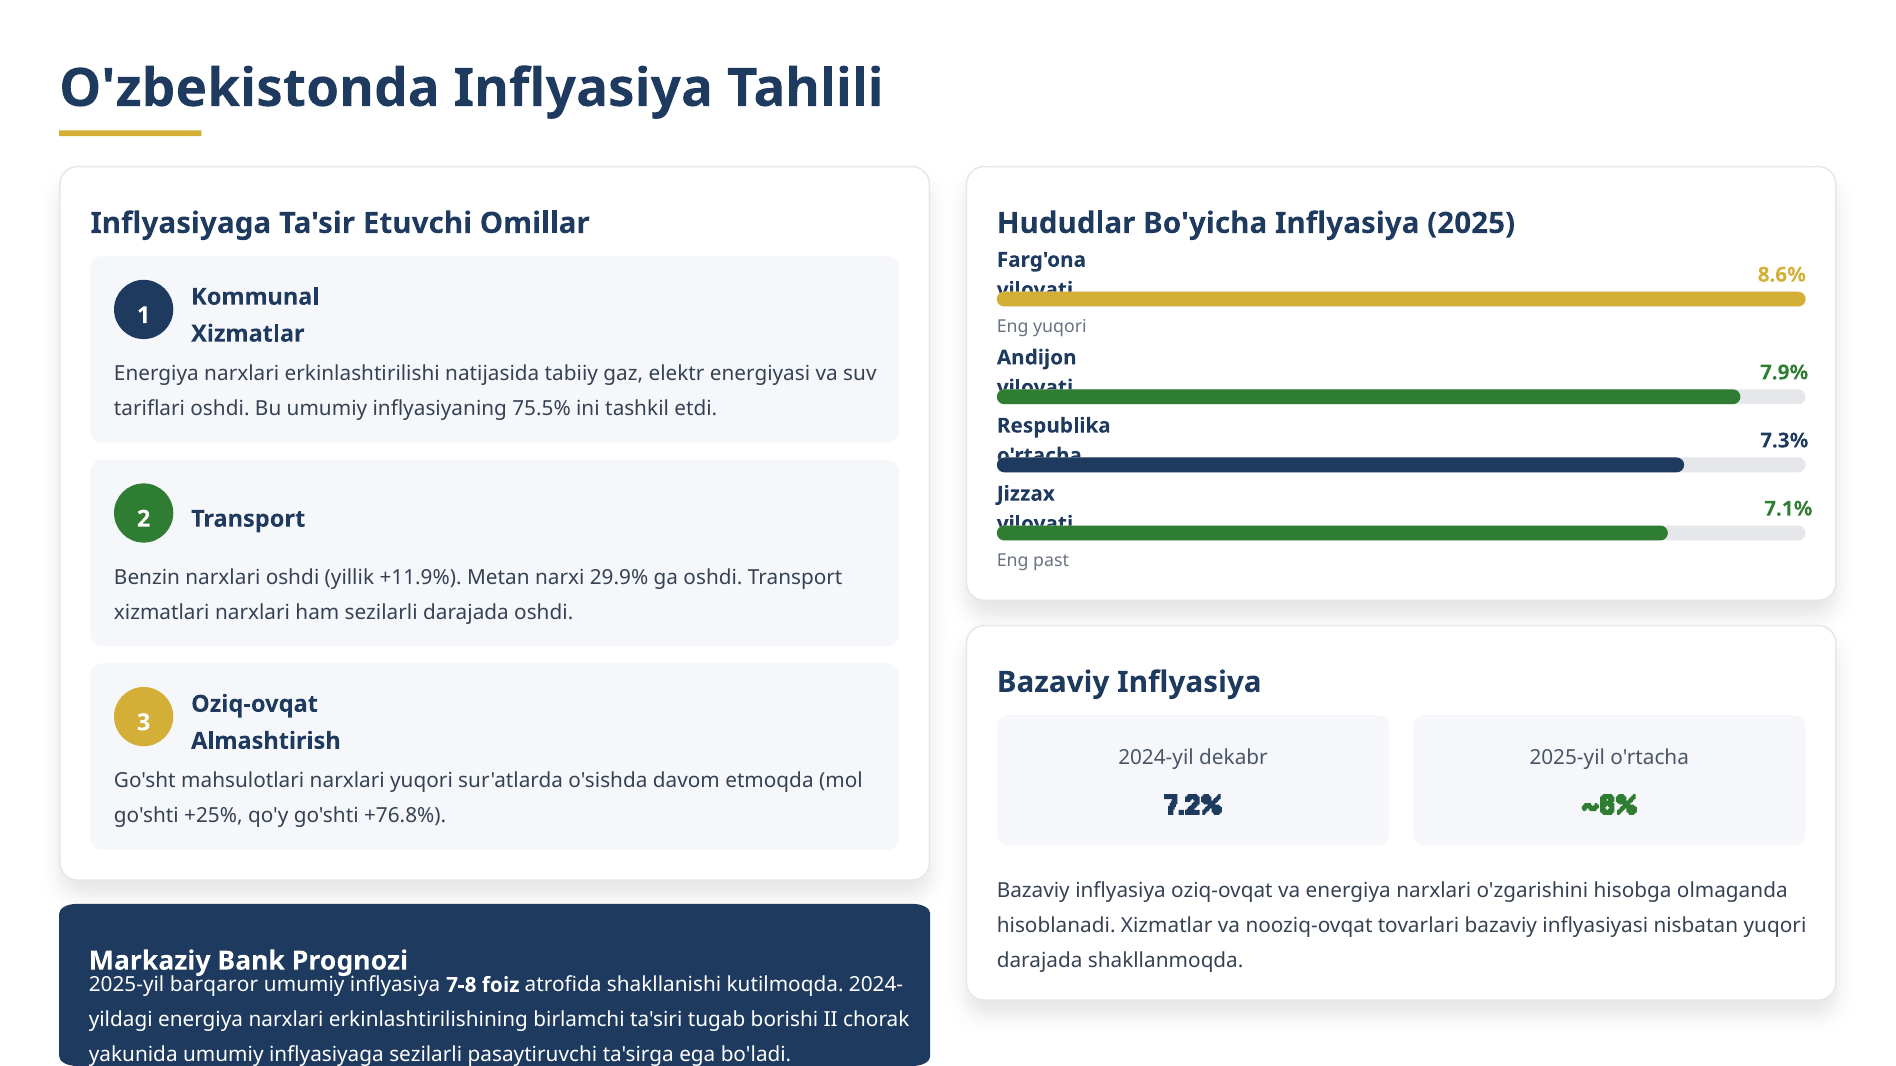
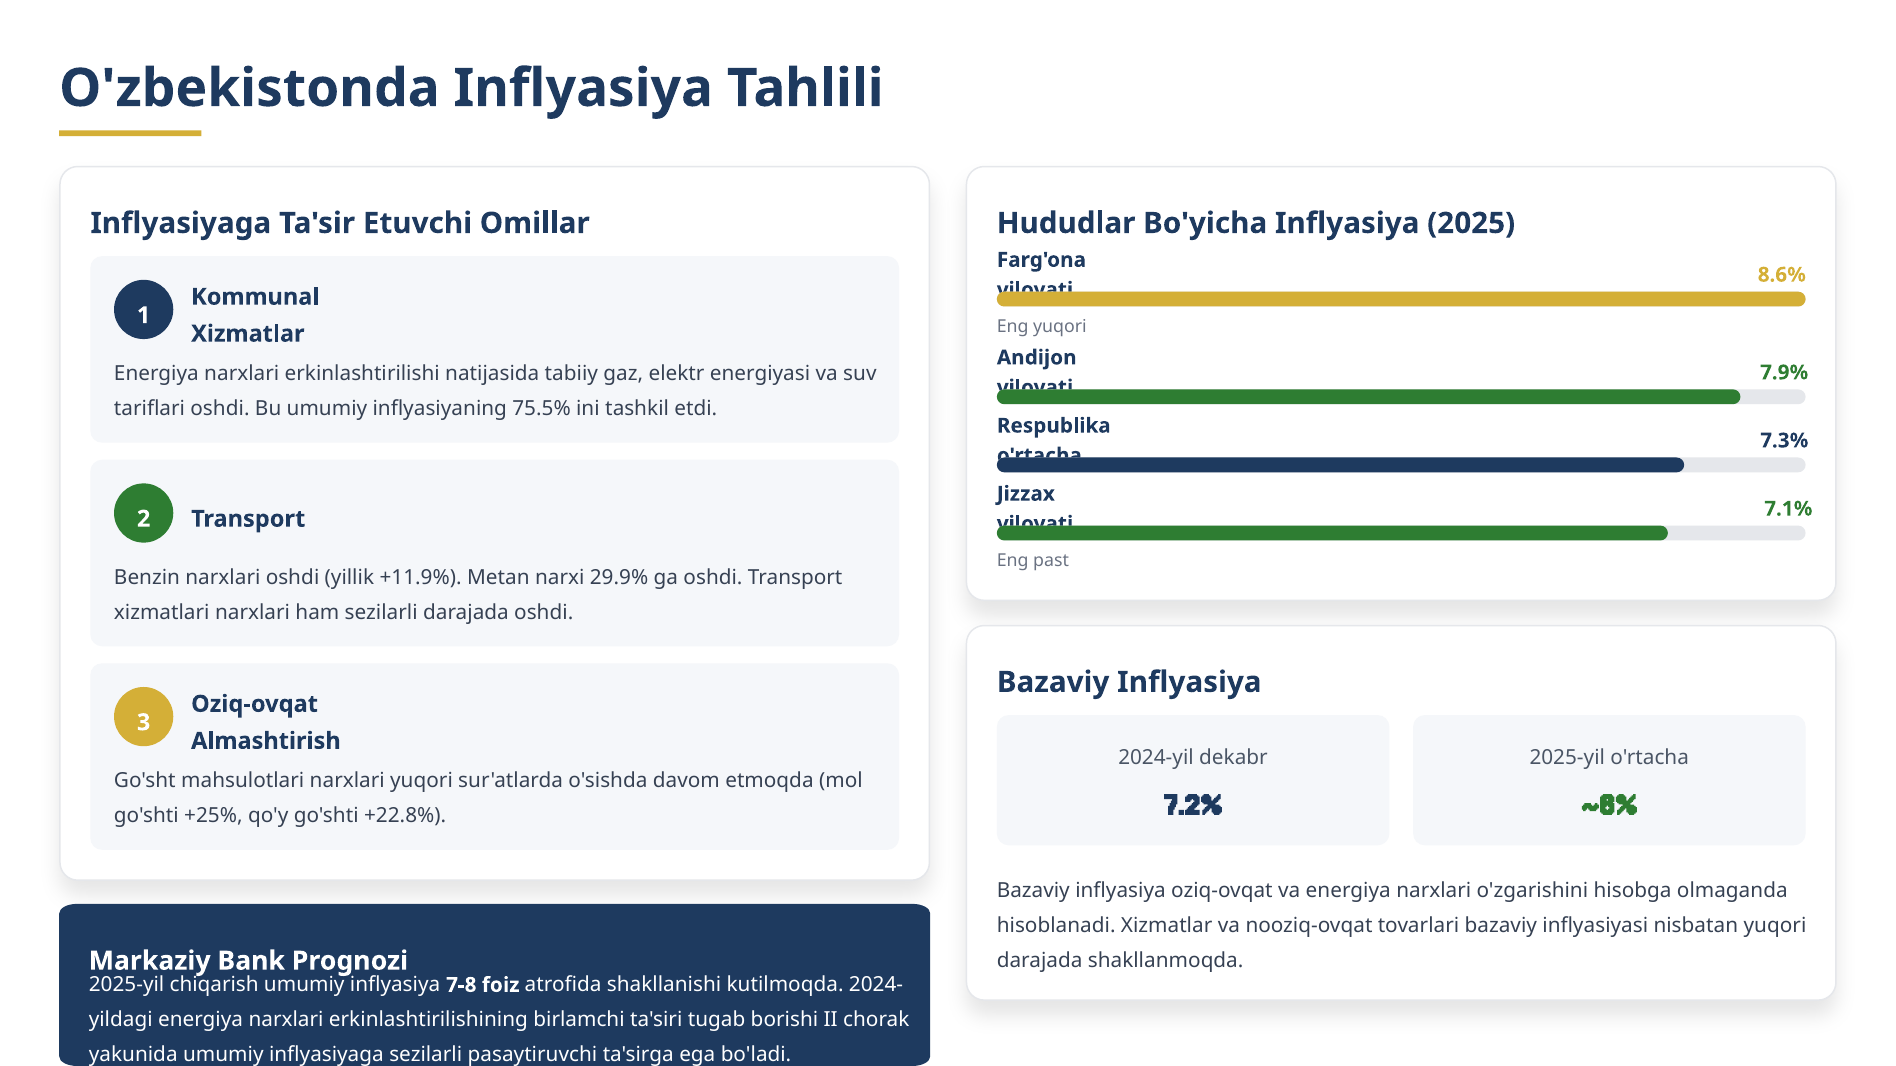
+76.8%: +76.8% -> +22.8%
barqaror: barqaror -> chiqarish
